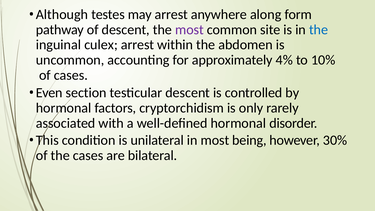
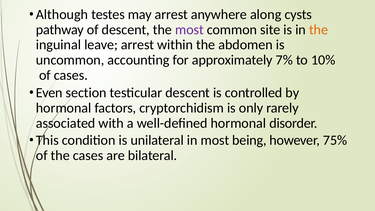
form: form -> cysts
the at (319, 30) colour: blue -> orange
culex: culex -> leave
4%: 4% -> 7%
30%: 30% -> 75%
